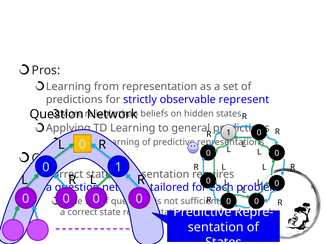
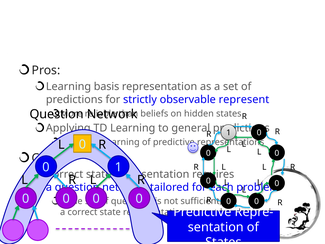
from: from -> basis
